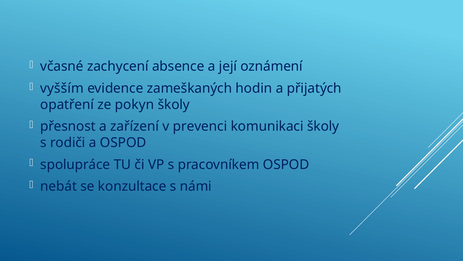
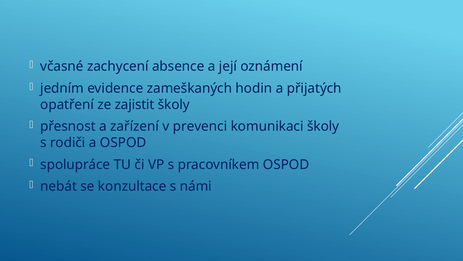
vyšším: vyšším -> jedním
pokyn: pokyn -> zajistit
